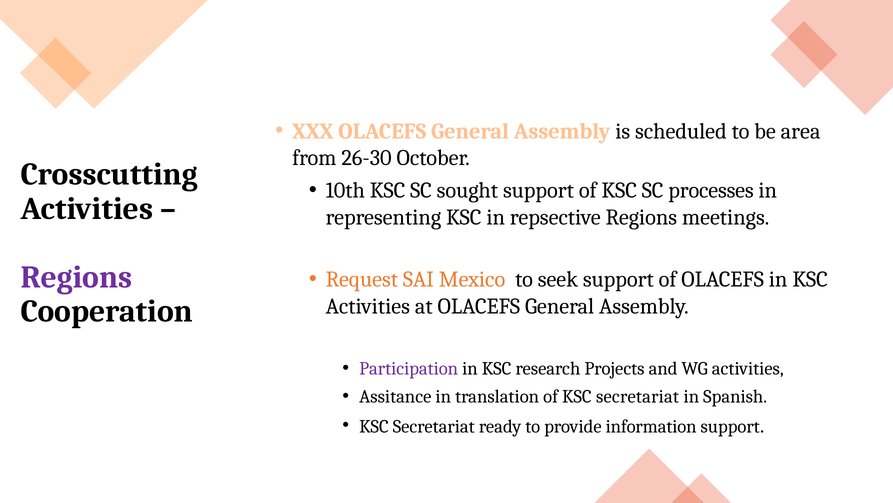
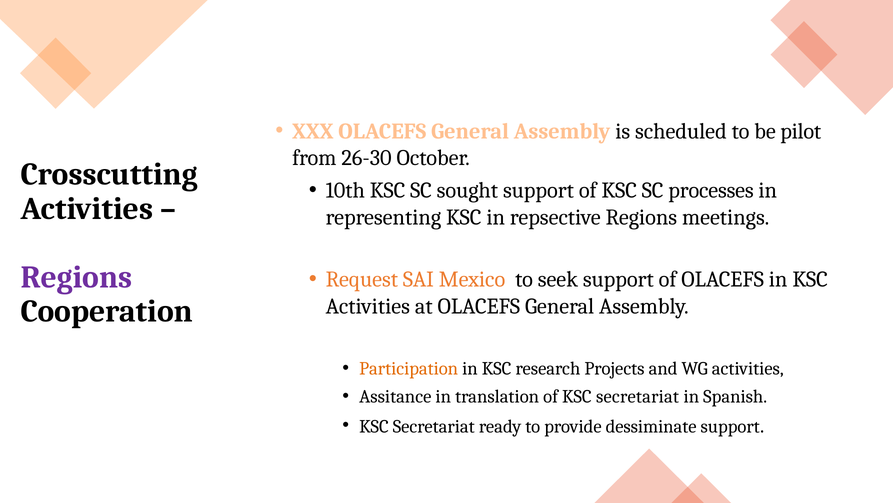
area: area -> pilot
Participation colour: purple -> orange
information: information -> dessiminate
